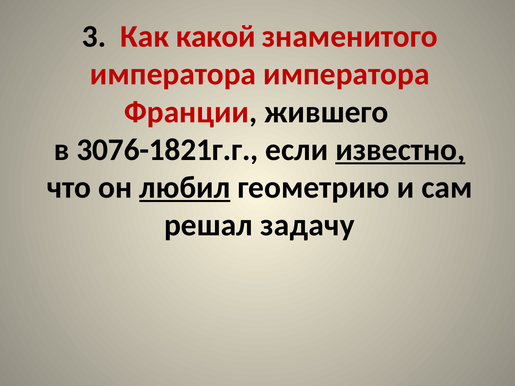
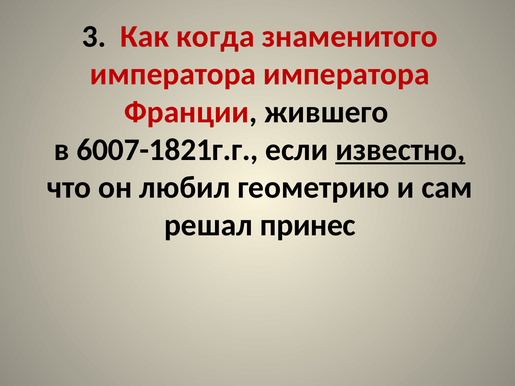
какой: какой -> когда
3076-1821г.г: 3076-1821г.г -> 6007-1821г.г
любил underline: present -> none
задачу: задачу -> принес
